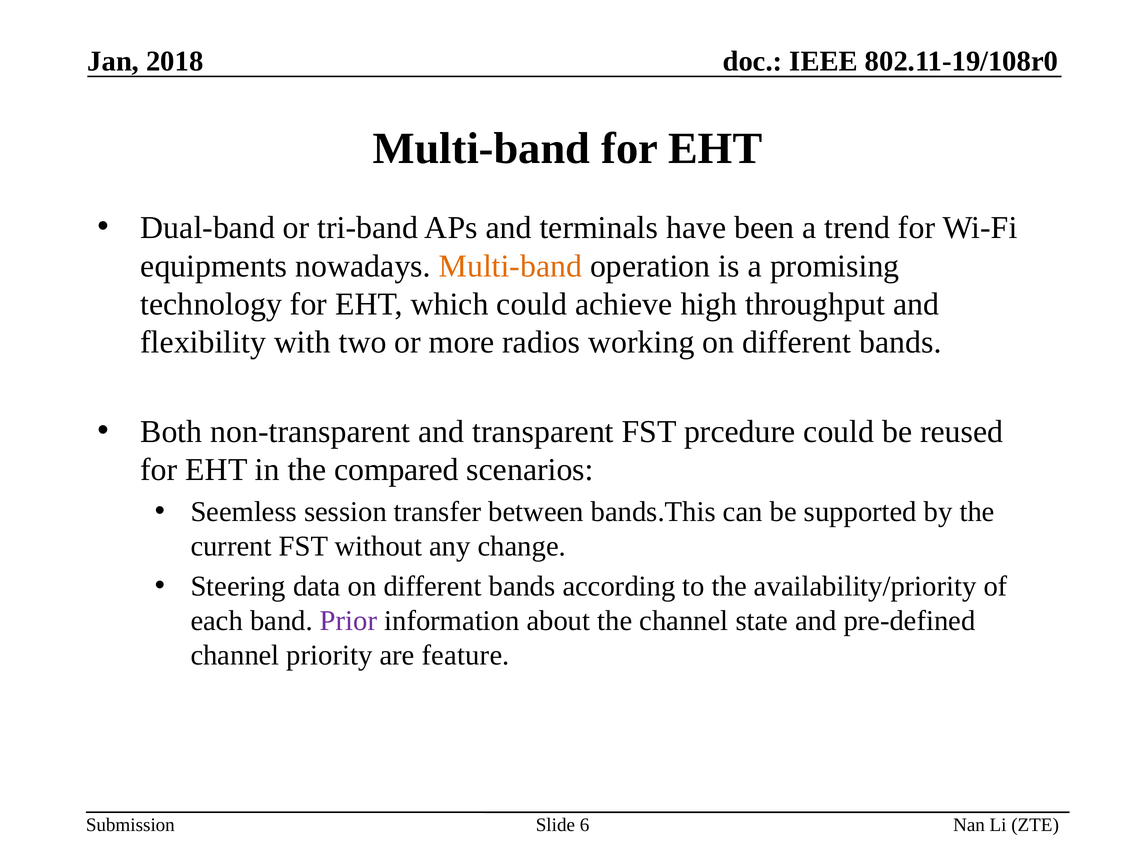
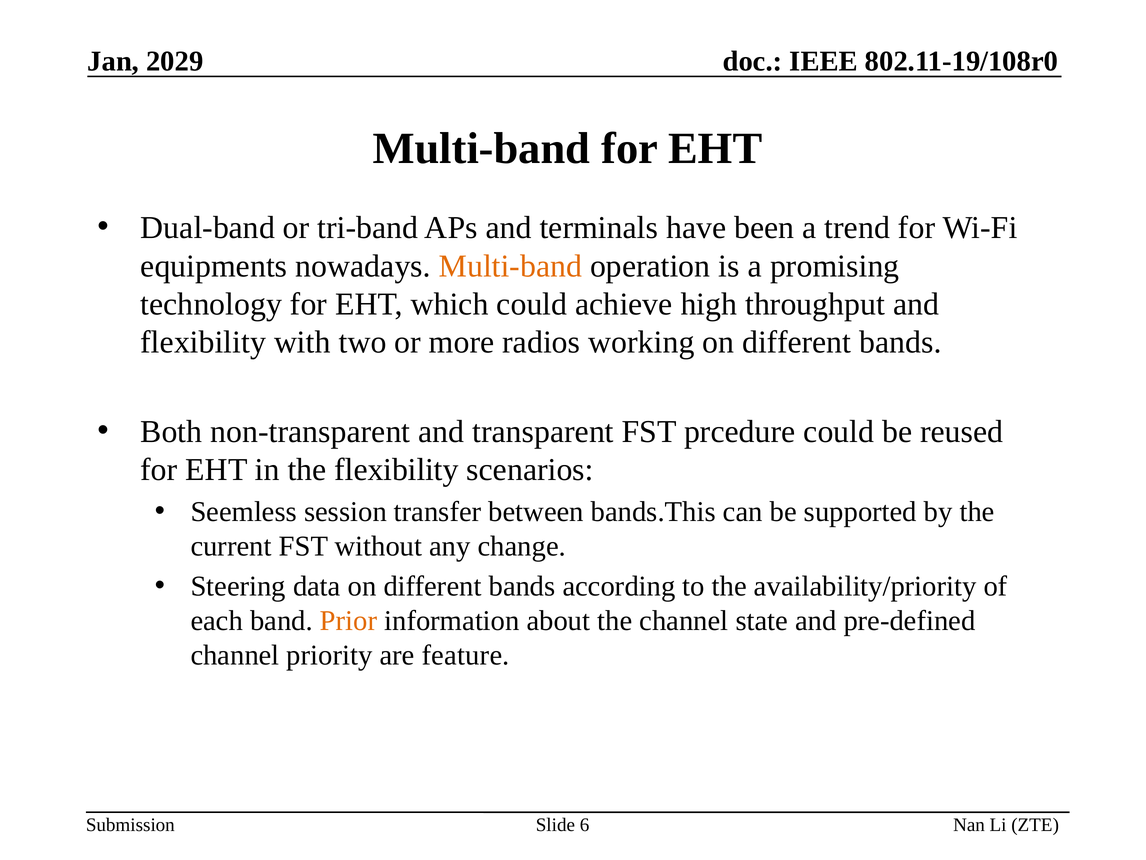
2018: 2018 -> 2029
the compared: compared -> flexibility
Prior colour: purple -> orange
